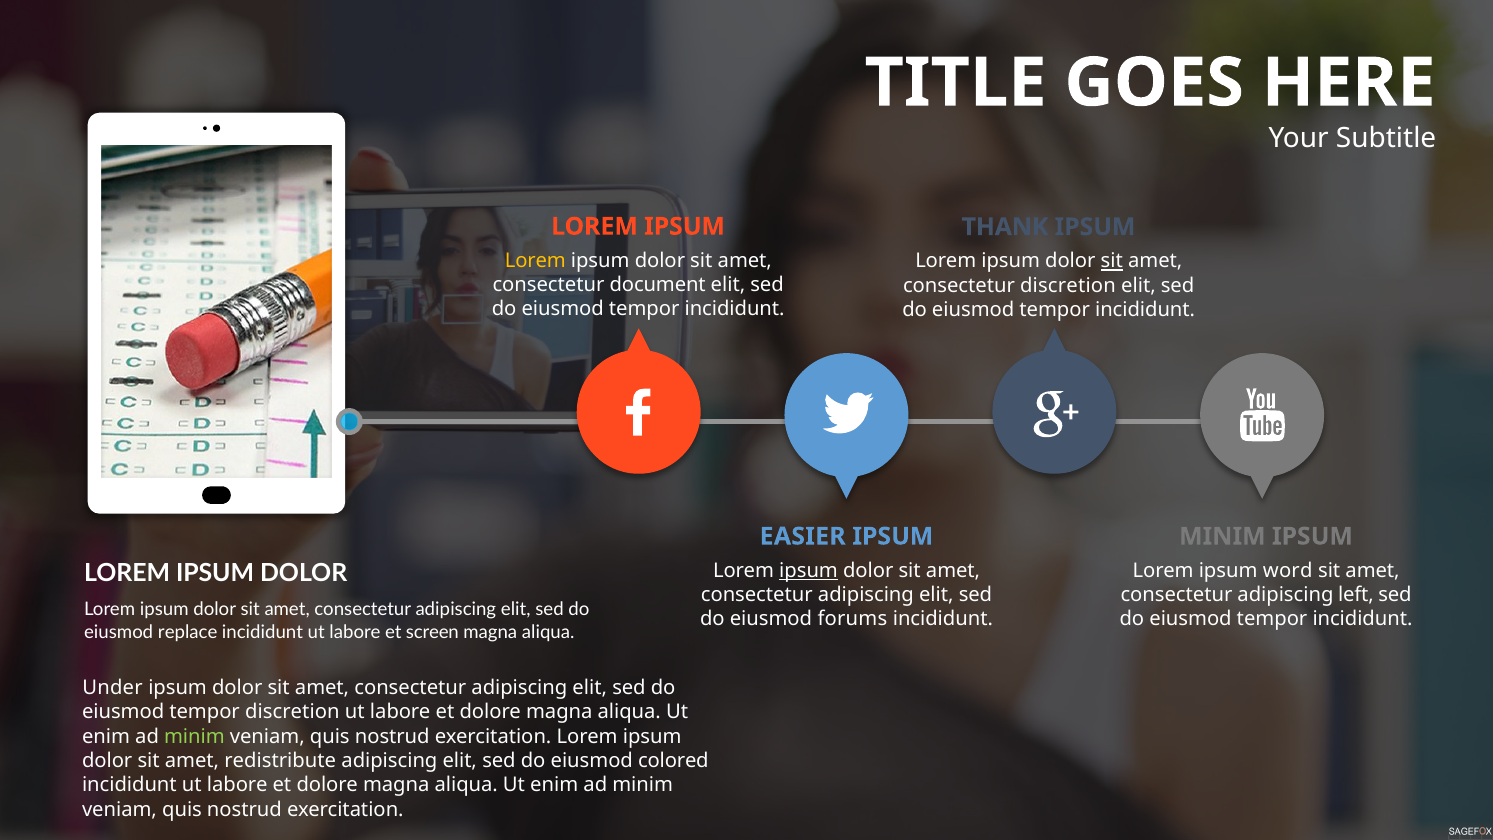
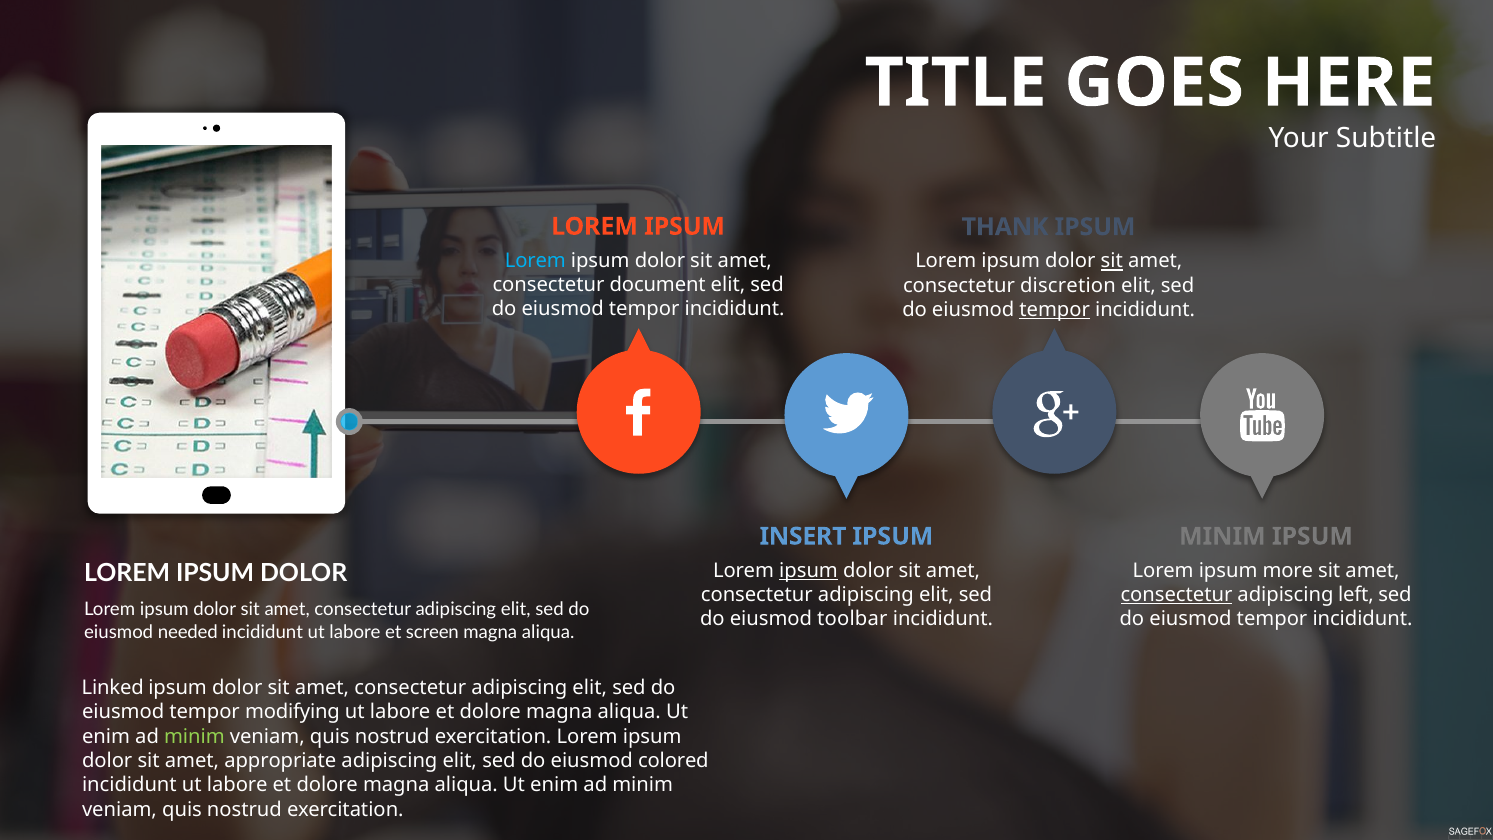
Lorem at (535, 261) colour: yellow -> light blue
tempor at (1055, 310) underline: none -> present
EASIER: EASIER -> INSERT
word: word -> more
consectetur at (1176, 595) underline: none -> present
forums: forums -> toolbar
replace: replace -> needed
Under: Under -> Linked
tempor discretion: discretion -> modifying
redistribute: redistribute -> appropriate
